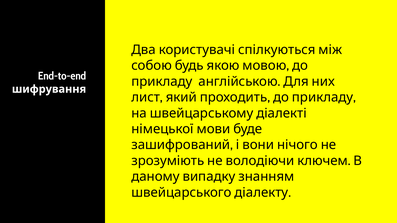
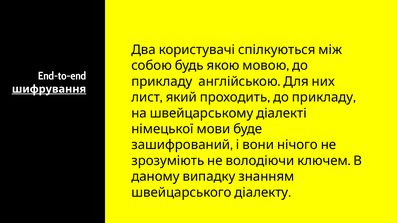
шифрування underline: none -> present
